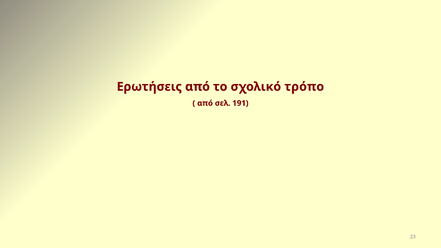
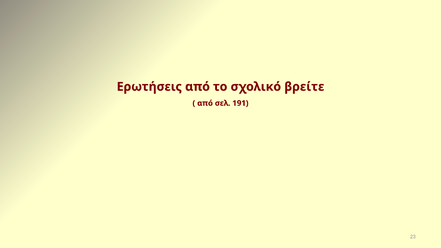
τρόπο: τρόπο -> βρείτε
